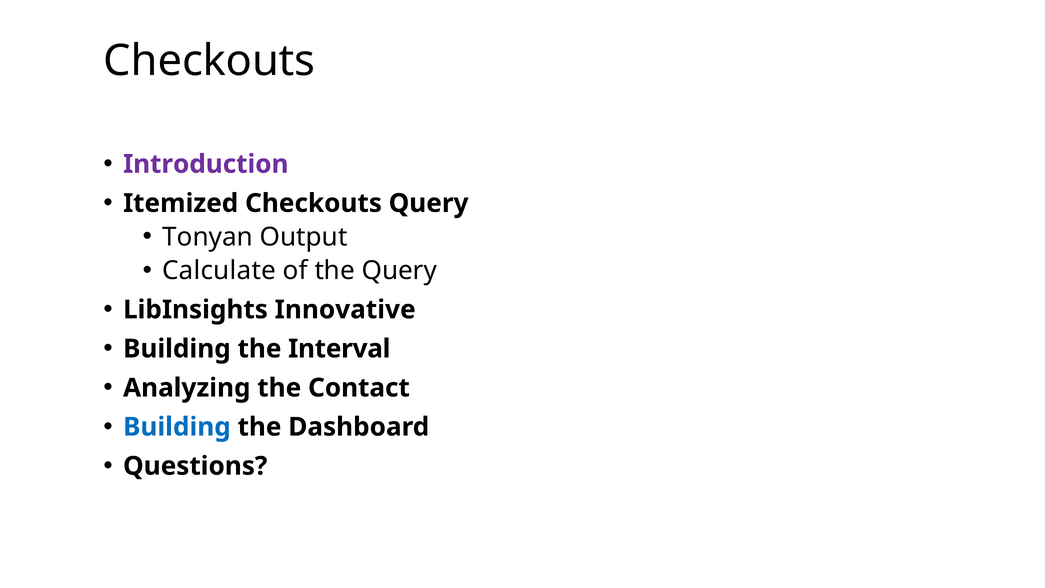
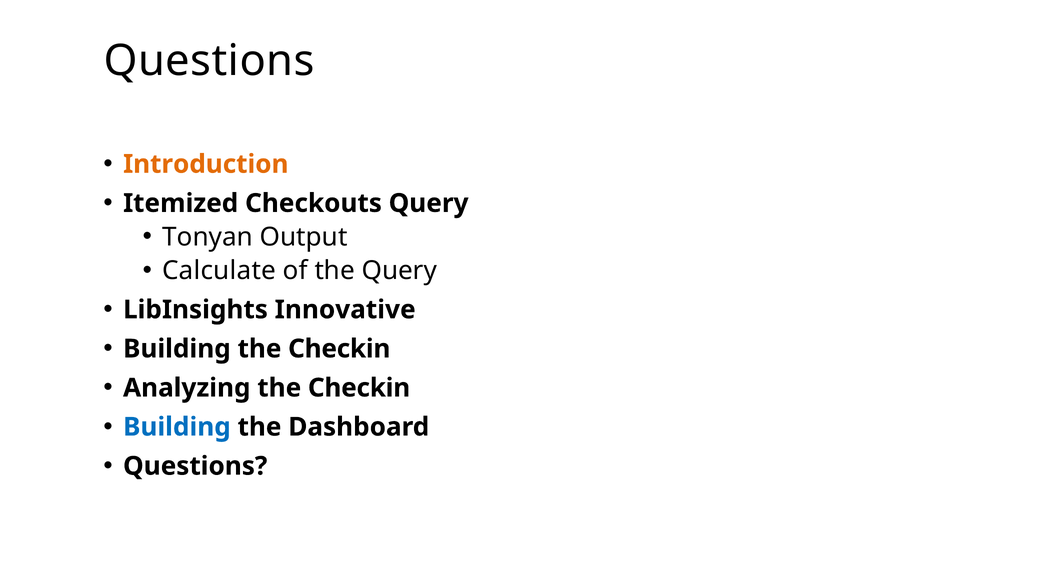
Checkouts at (209, 61): Checkouts -> Questions
Introduction colour: purple -> orange
Building the Interval: Interval -> Checkin
Analyzing the Contact: Contact -> Checkin
